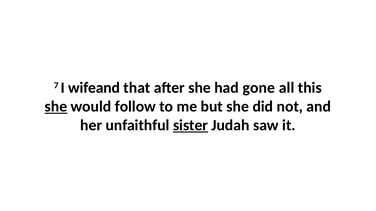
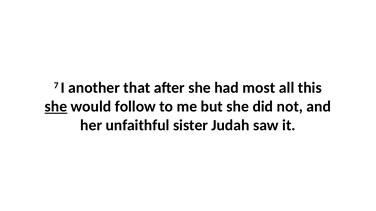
wifeand: wifeand -> another
gone: gone -> most
sister underline: present -> none
